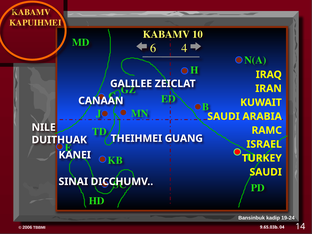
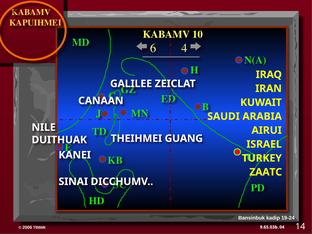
RAMC: RAMC -> AIRUI
SAUDI at (266, 172): SAUDI -> ZAATC
